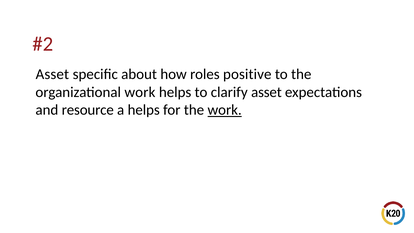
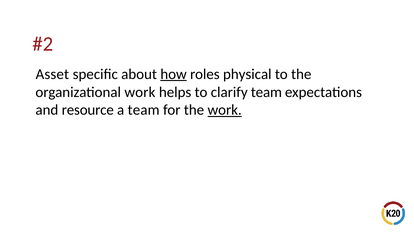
how underline: none -> present
positive: positive -> physical
clarify asset: asset -> team
a helps: helps -> team
